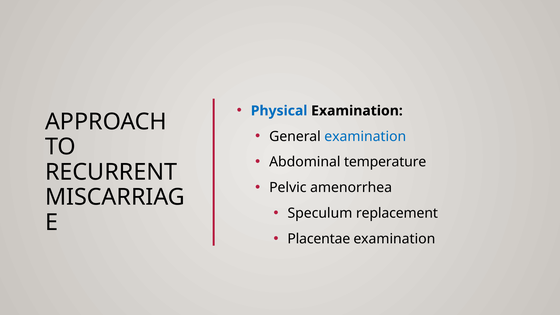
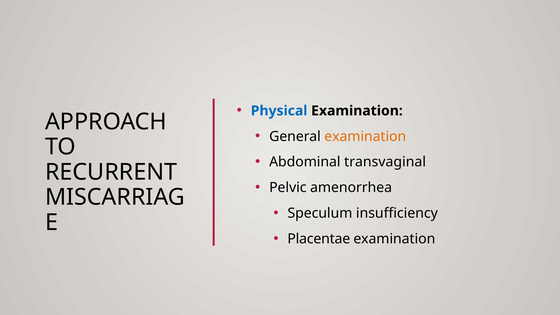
examination at (365, 136) colour: blue -> orange
temperature: temperature -> transvaginal
replacement: replacement -> insufficiency
